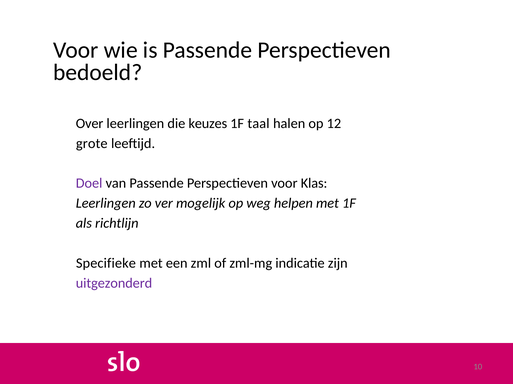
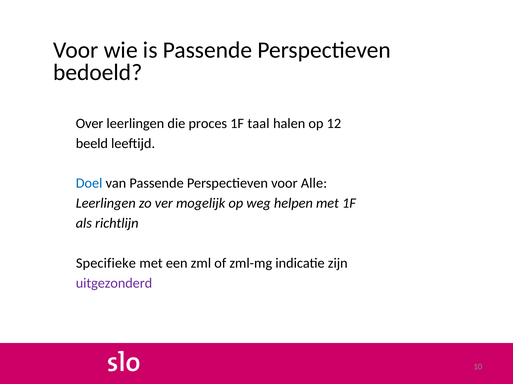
keuzes: keuzes -> proces
grote: grote -> beeld
Doel colour: purple -> blue
Klas: Klas -> Alle
